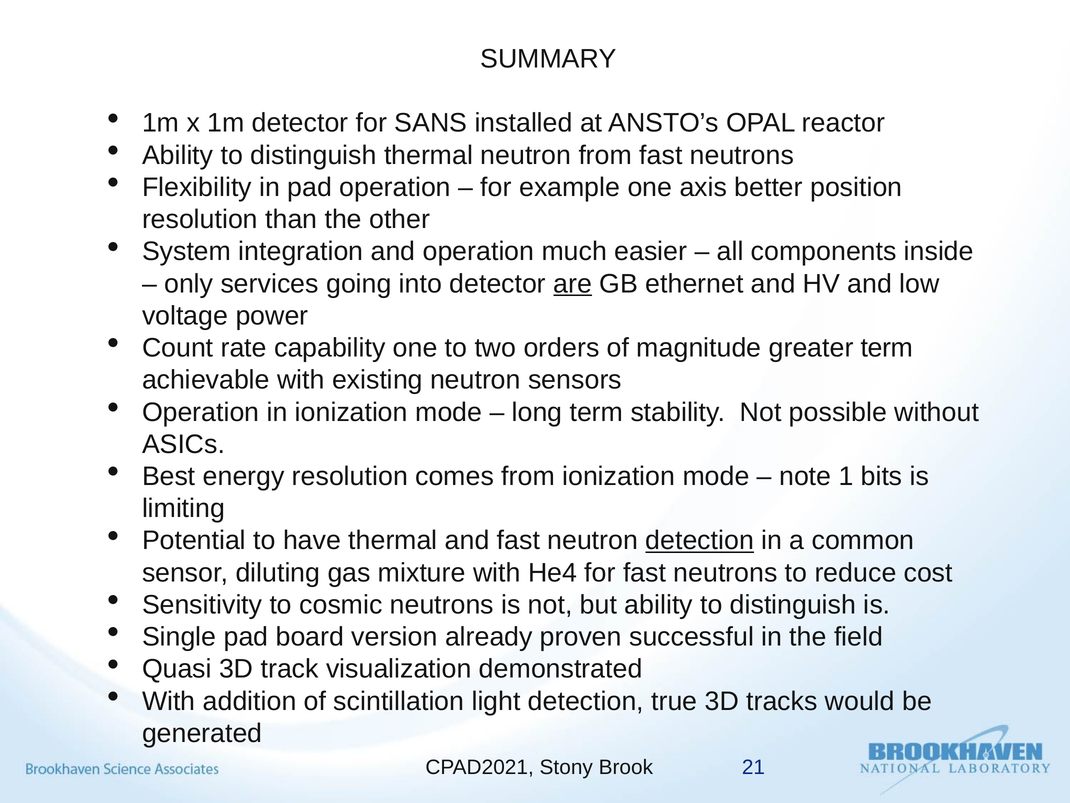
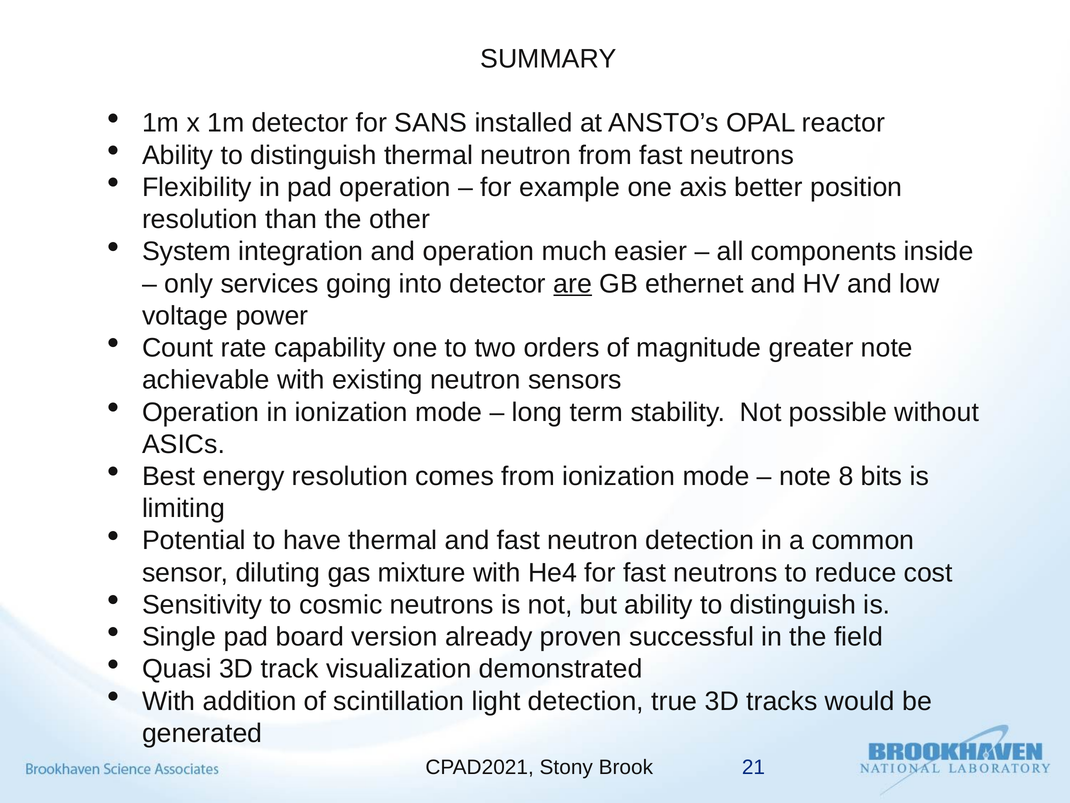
greater term: term -> note
1: 1 -> 8
detection at (700, 540) underline: present -> none
